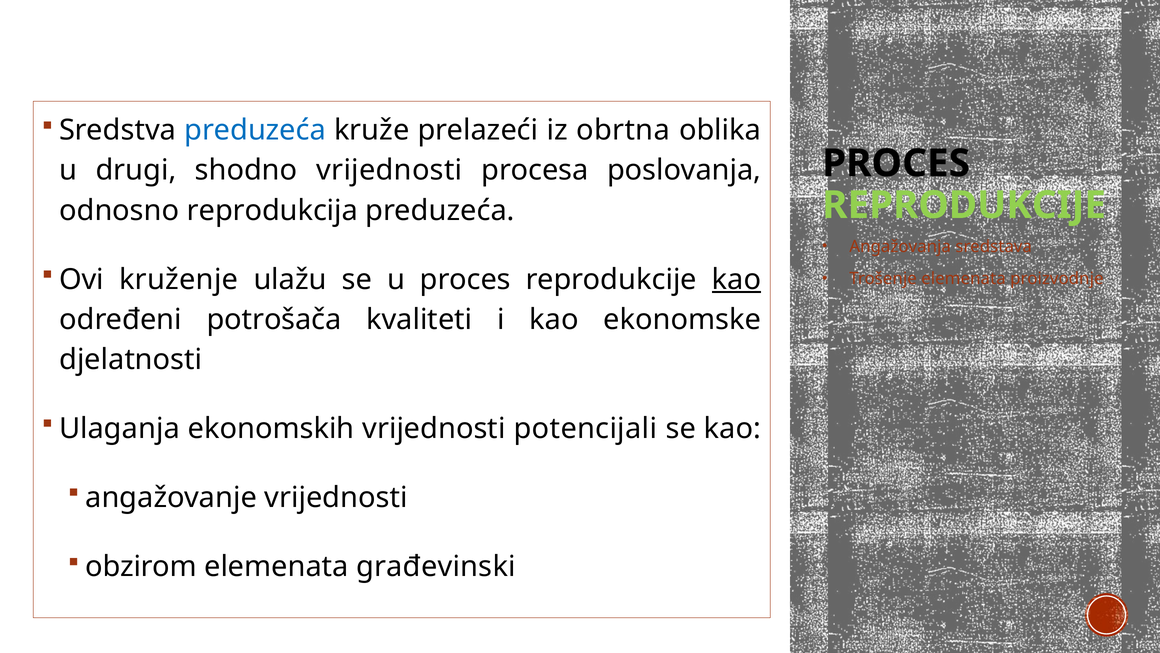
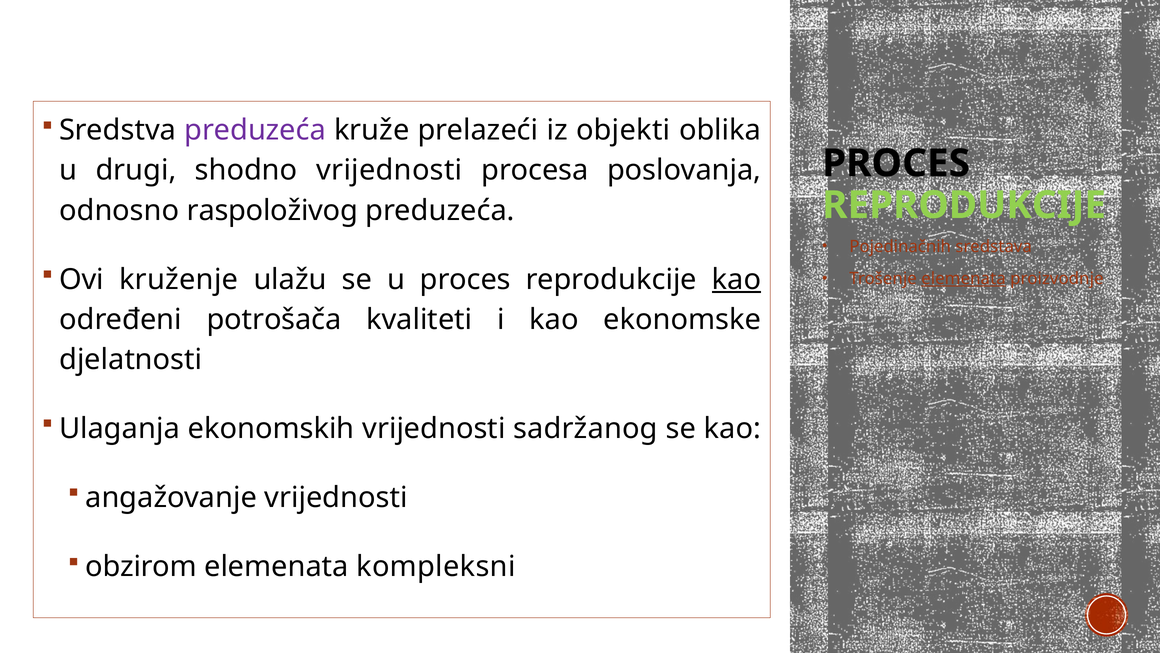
preduzeća at (255, 130) colour: blue -> purple
obrtna: obrtna -> objekti
reprodukcija: reprodukcija -> raspoloživog
Angažovanja: Angažovanja -> Pojedinačnih
elemenata at (963, 279) underline: none -> present
potencijali: potencijali -> sadržanog
građevinski: građevinski -> kompleksni
